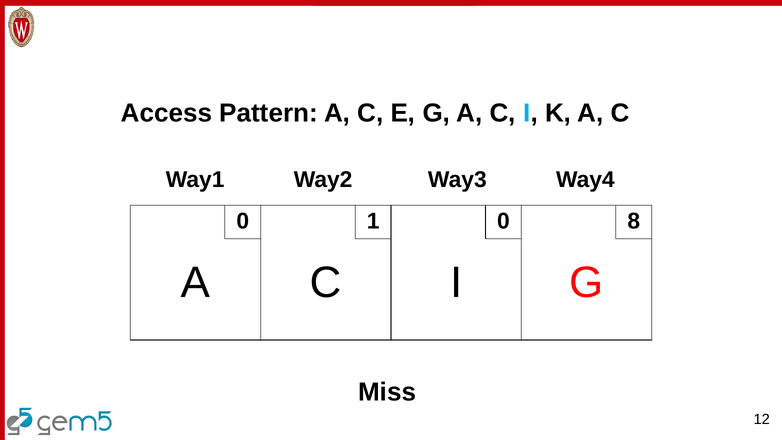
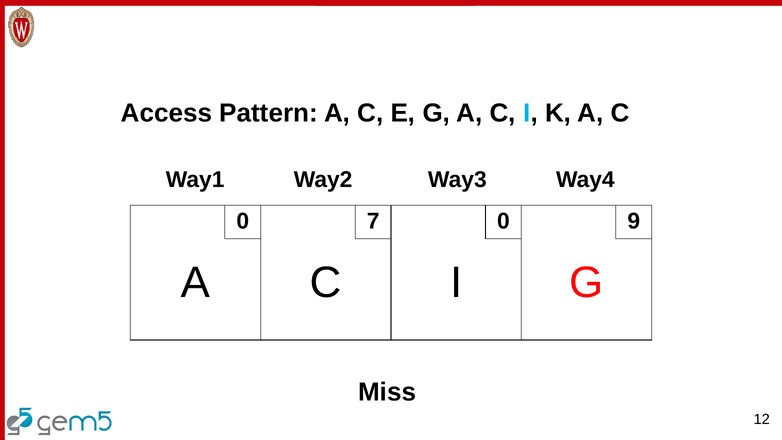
1: 1 -> 7
8: 8 -> 9
